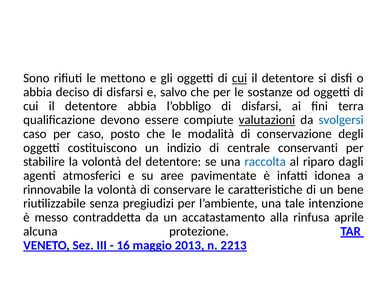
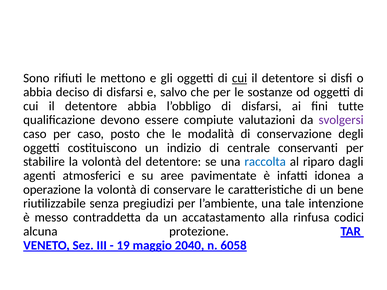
terra: terra -> tutte
valutazioni underline: present -> none
svolgersi colour: blue -> purple
rinnovabile: rinnovabile -> operazione
aprile: aprile -> codici
16: 16 -> 19
2013: 2013 -> 2040
2213: 2213 -> 6058
